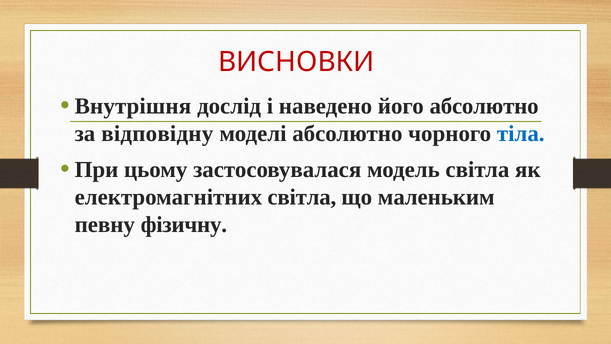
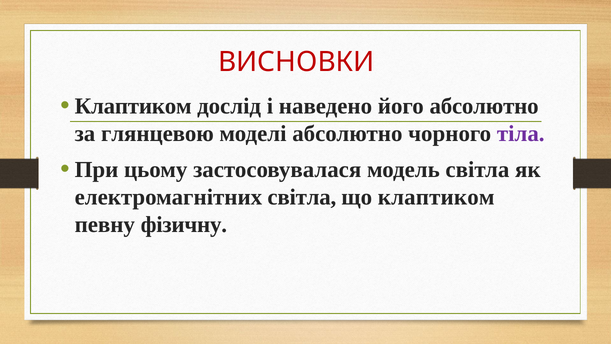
Внутрішня at (133, 106): Внутрішня -> Клаптиком
відповідну: відповідну -> глянцевою
тіла colour: blue -> purple
що маленьким: маленьким -> клаптиком
